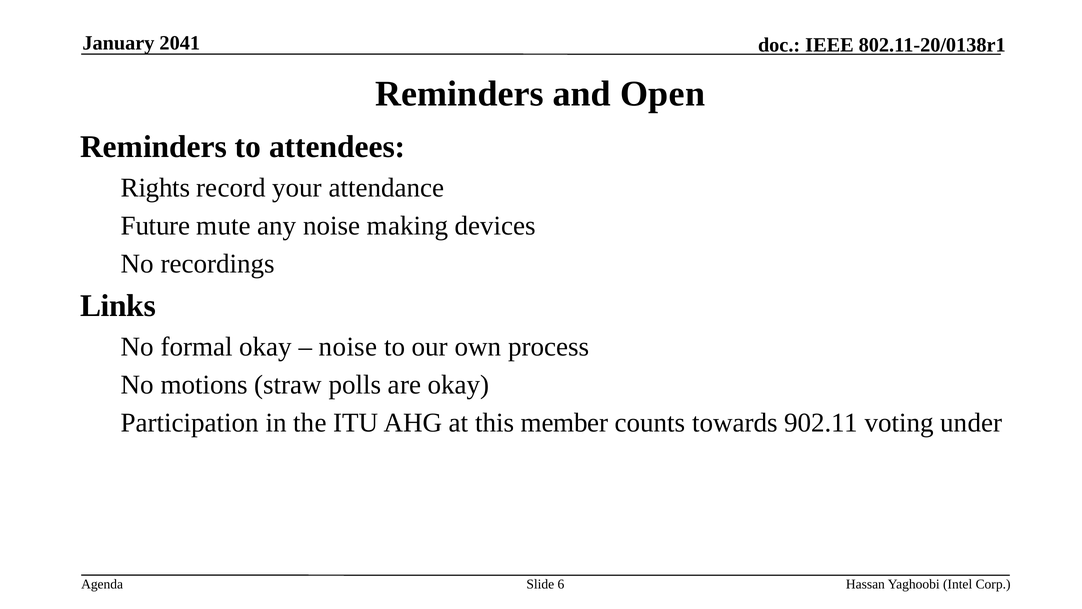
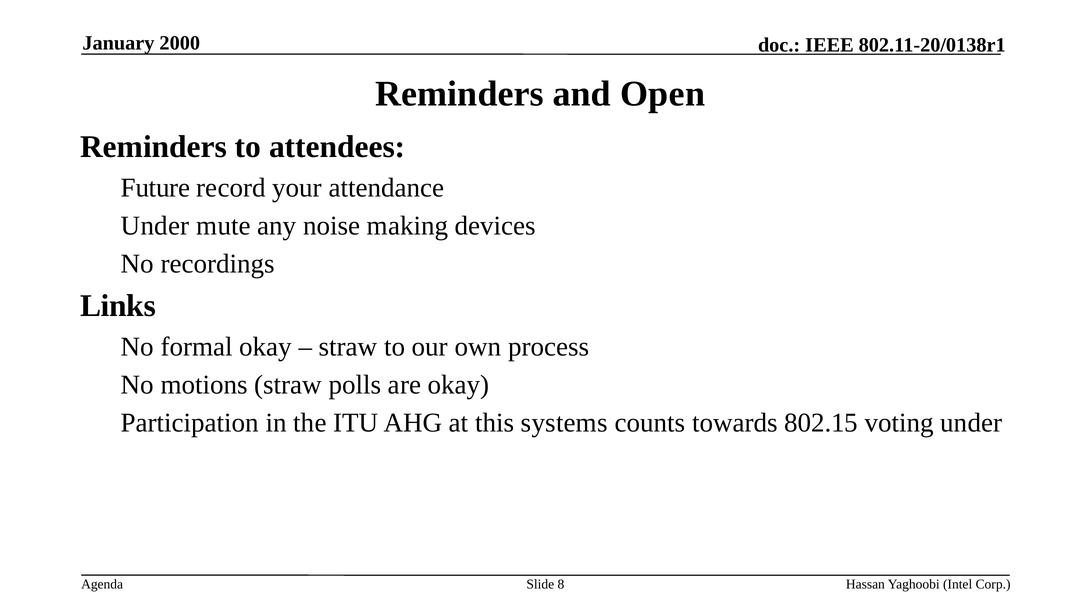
2041: 2041 -> 2000
Rights: Rights -> Future
Future at (155, 226): Future -> Under
noise at (348, 346): noise -> straw
member: member -> systems
902.11: 902.11 -> 802.15
6: 6 -> 8
